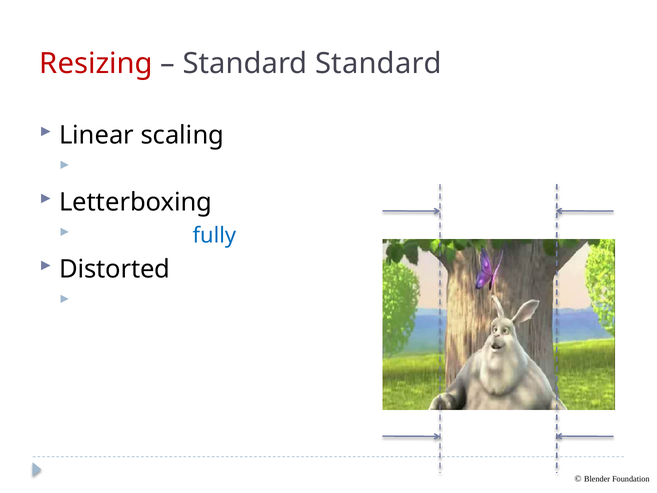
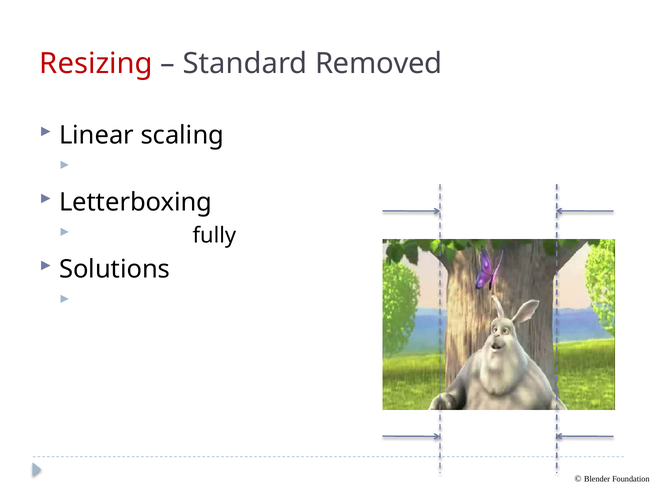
Standard Standard: Standard -> Removed
fully colour: blue -> black
Distorted at (115, 269): Distorted -> Solutions
